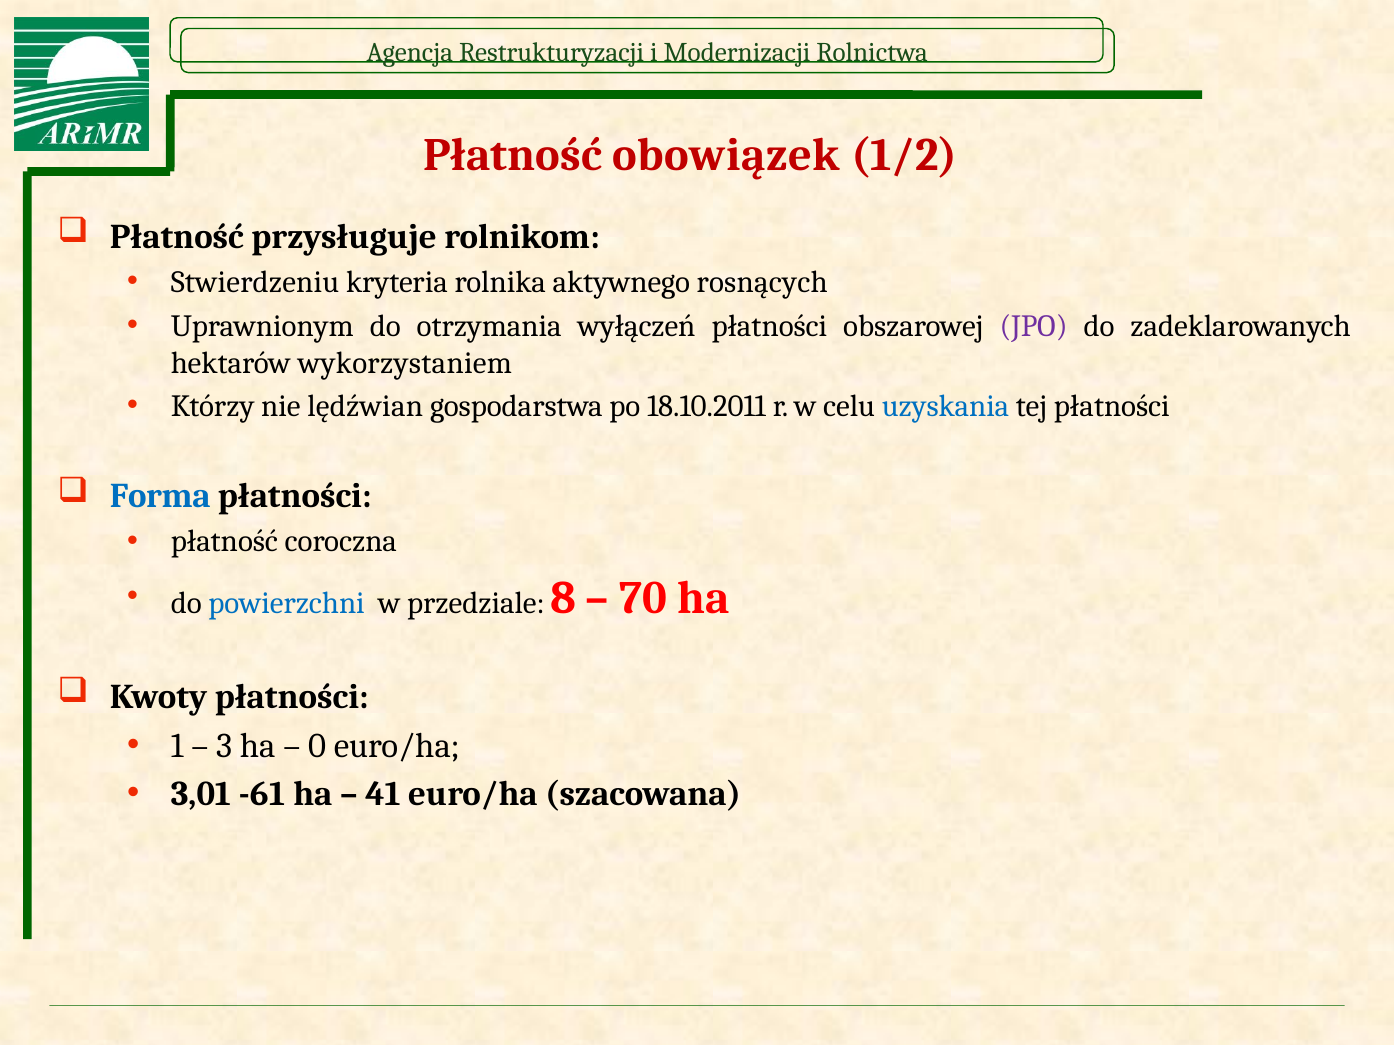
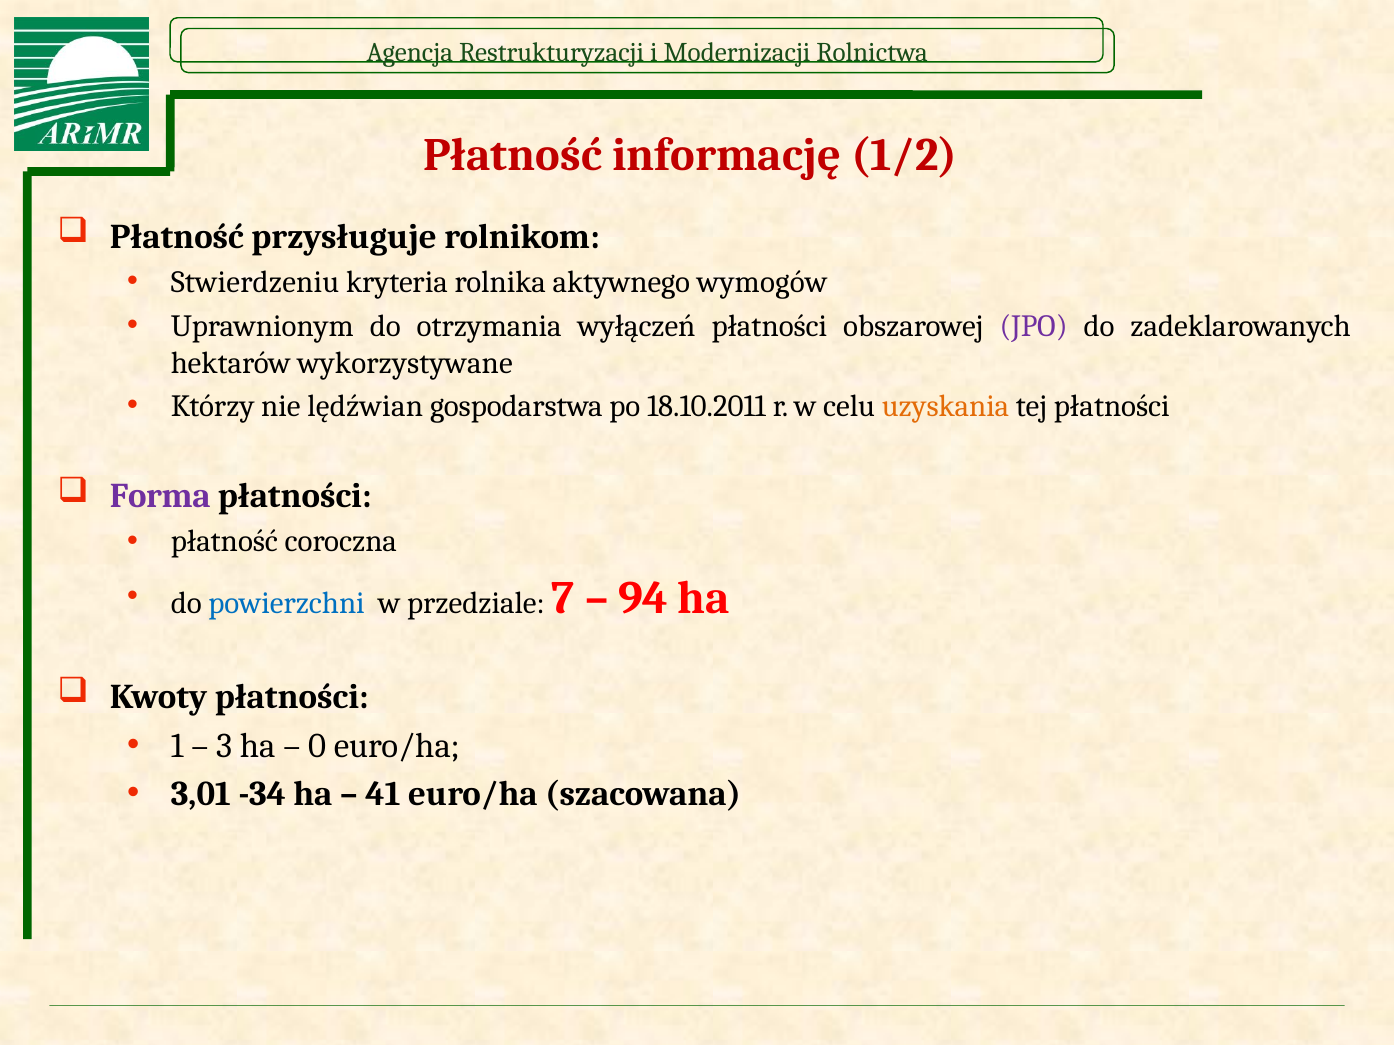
obowiązek: obowiązek -> informację
rosnących: rosnących -> wymogów
wykorzystaniem: wykorzystaniem -> wykorzystywane
uzyskania colour: blue -> orange
Forma colour: blue -> purple
8: 8 -> 7
70: 70 -> 94
-61: -61 -> -34
